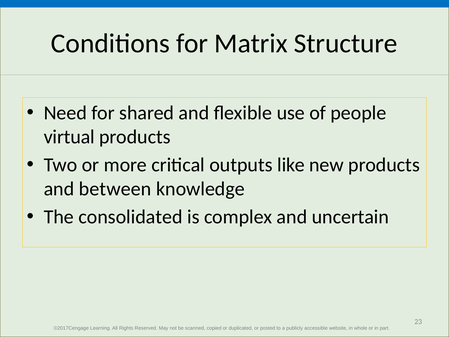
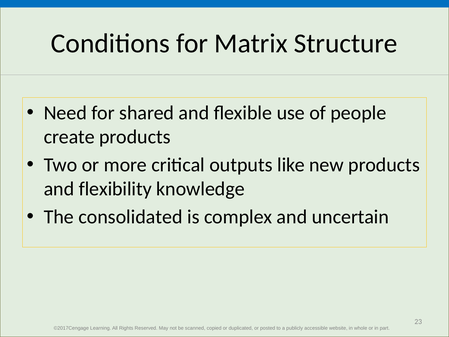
virtual: virtual -> create
between: between -> flexibility
